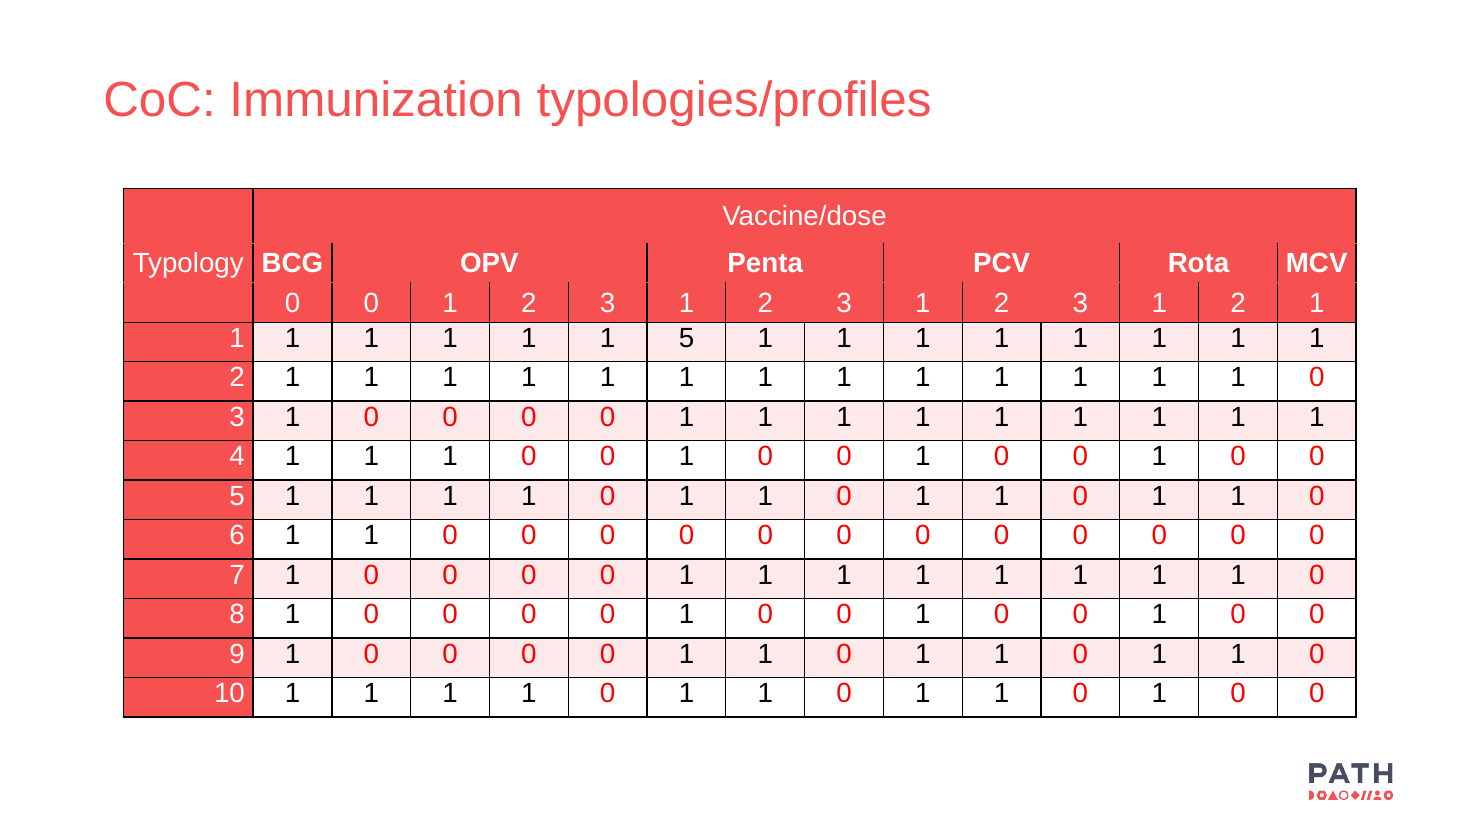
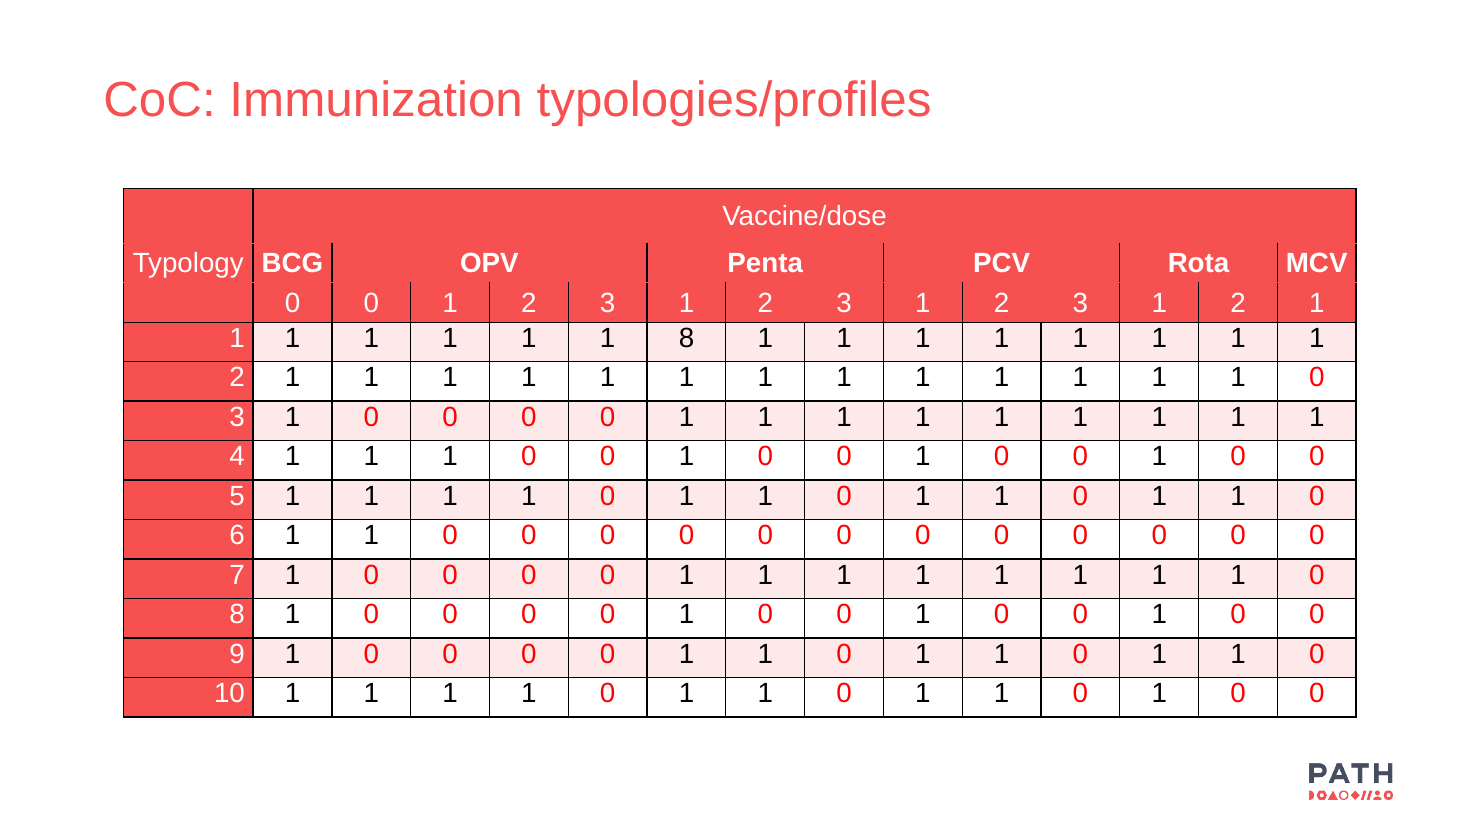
1 5: 5 -> 8
